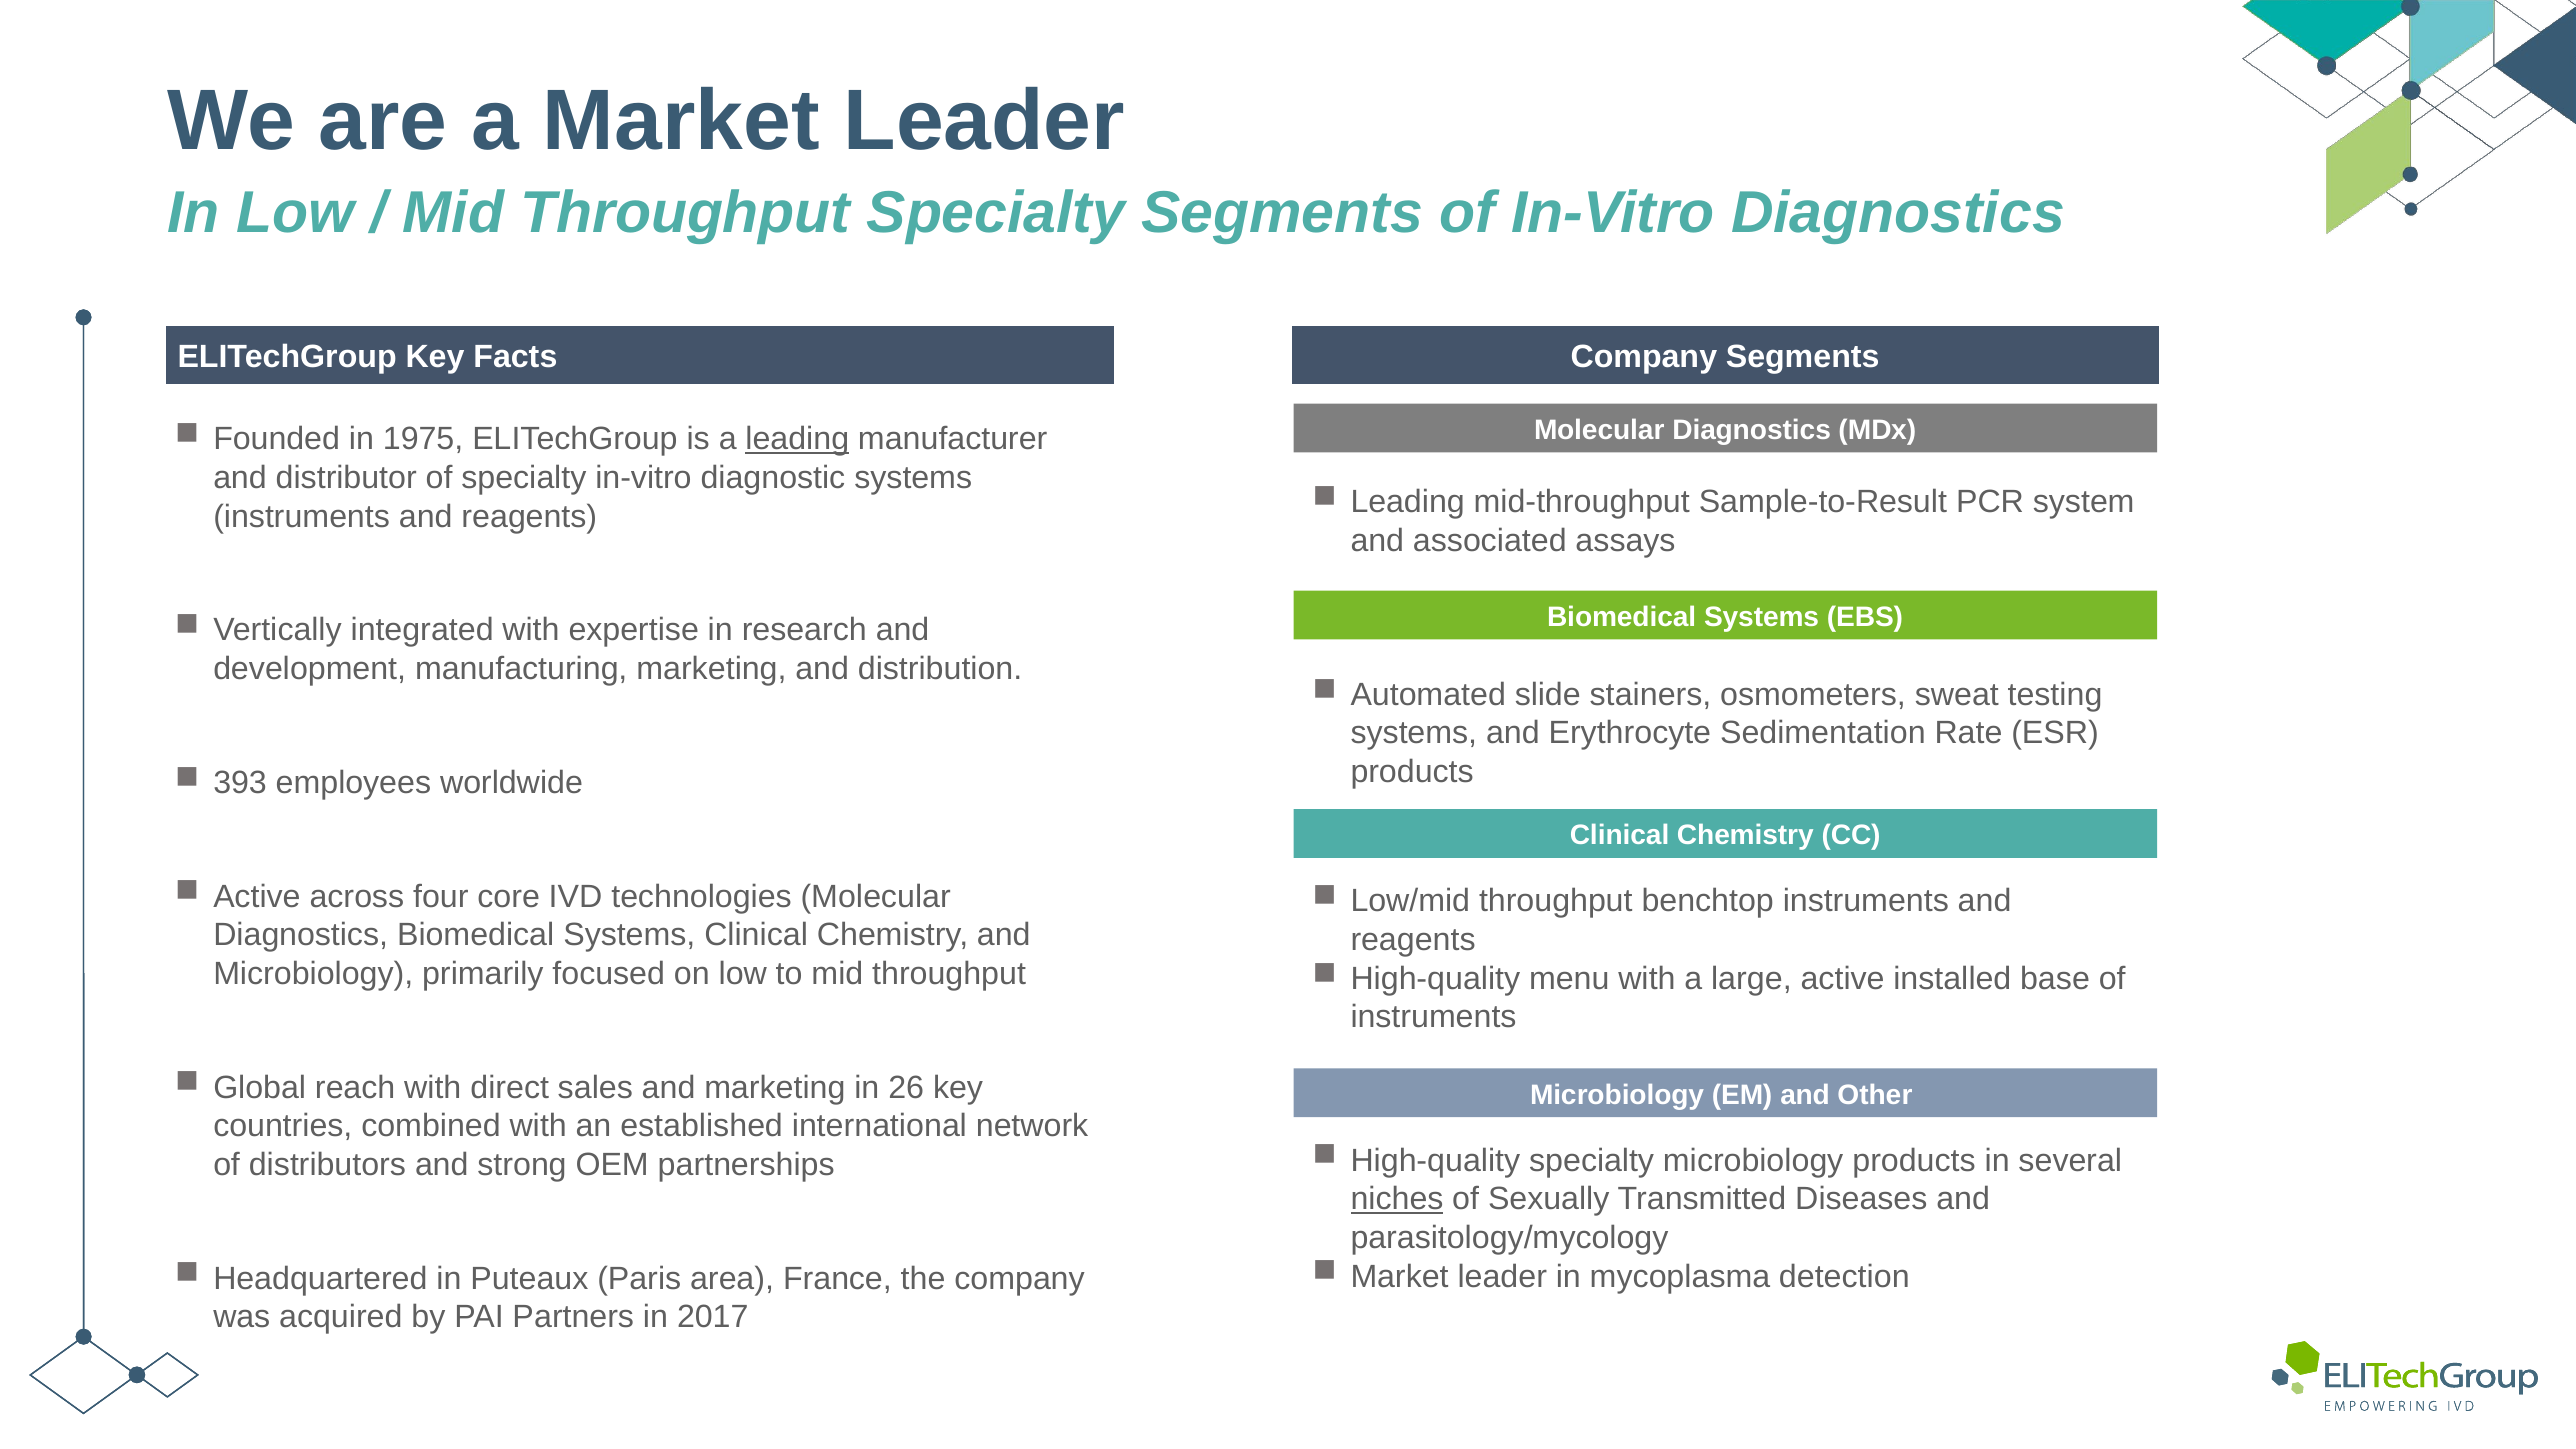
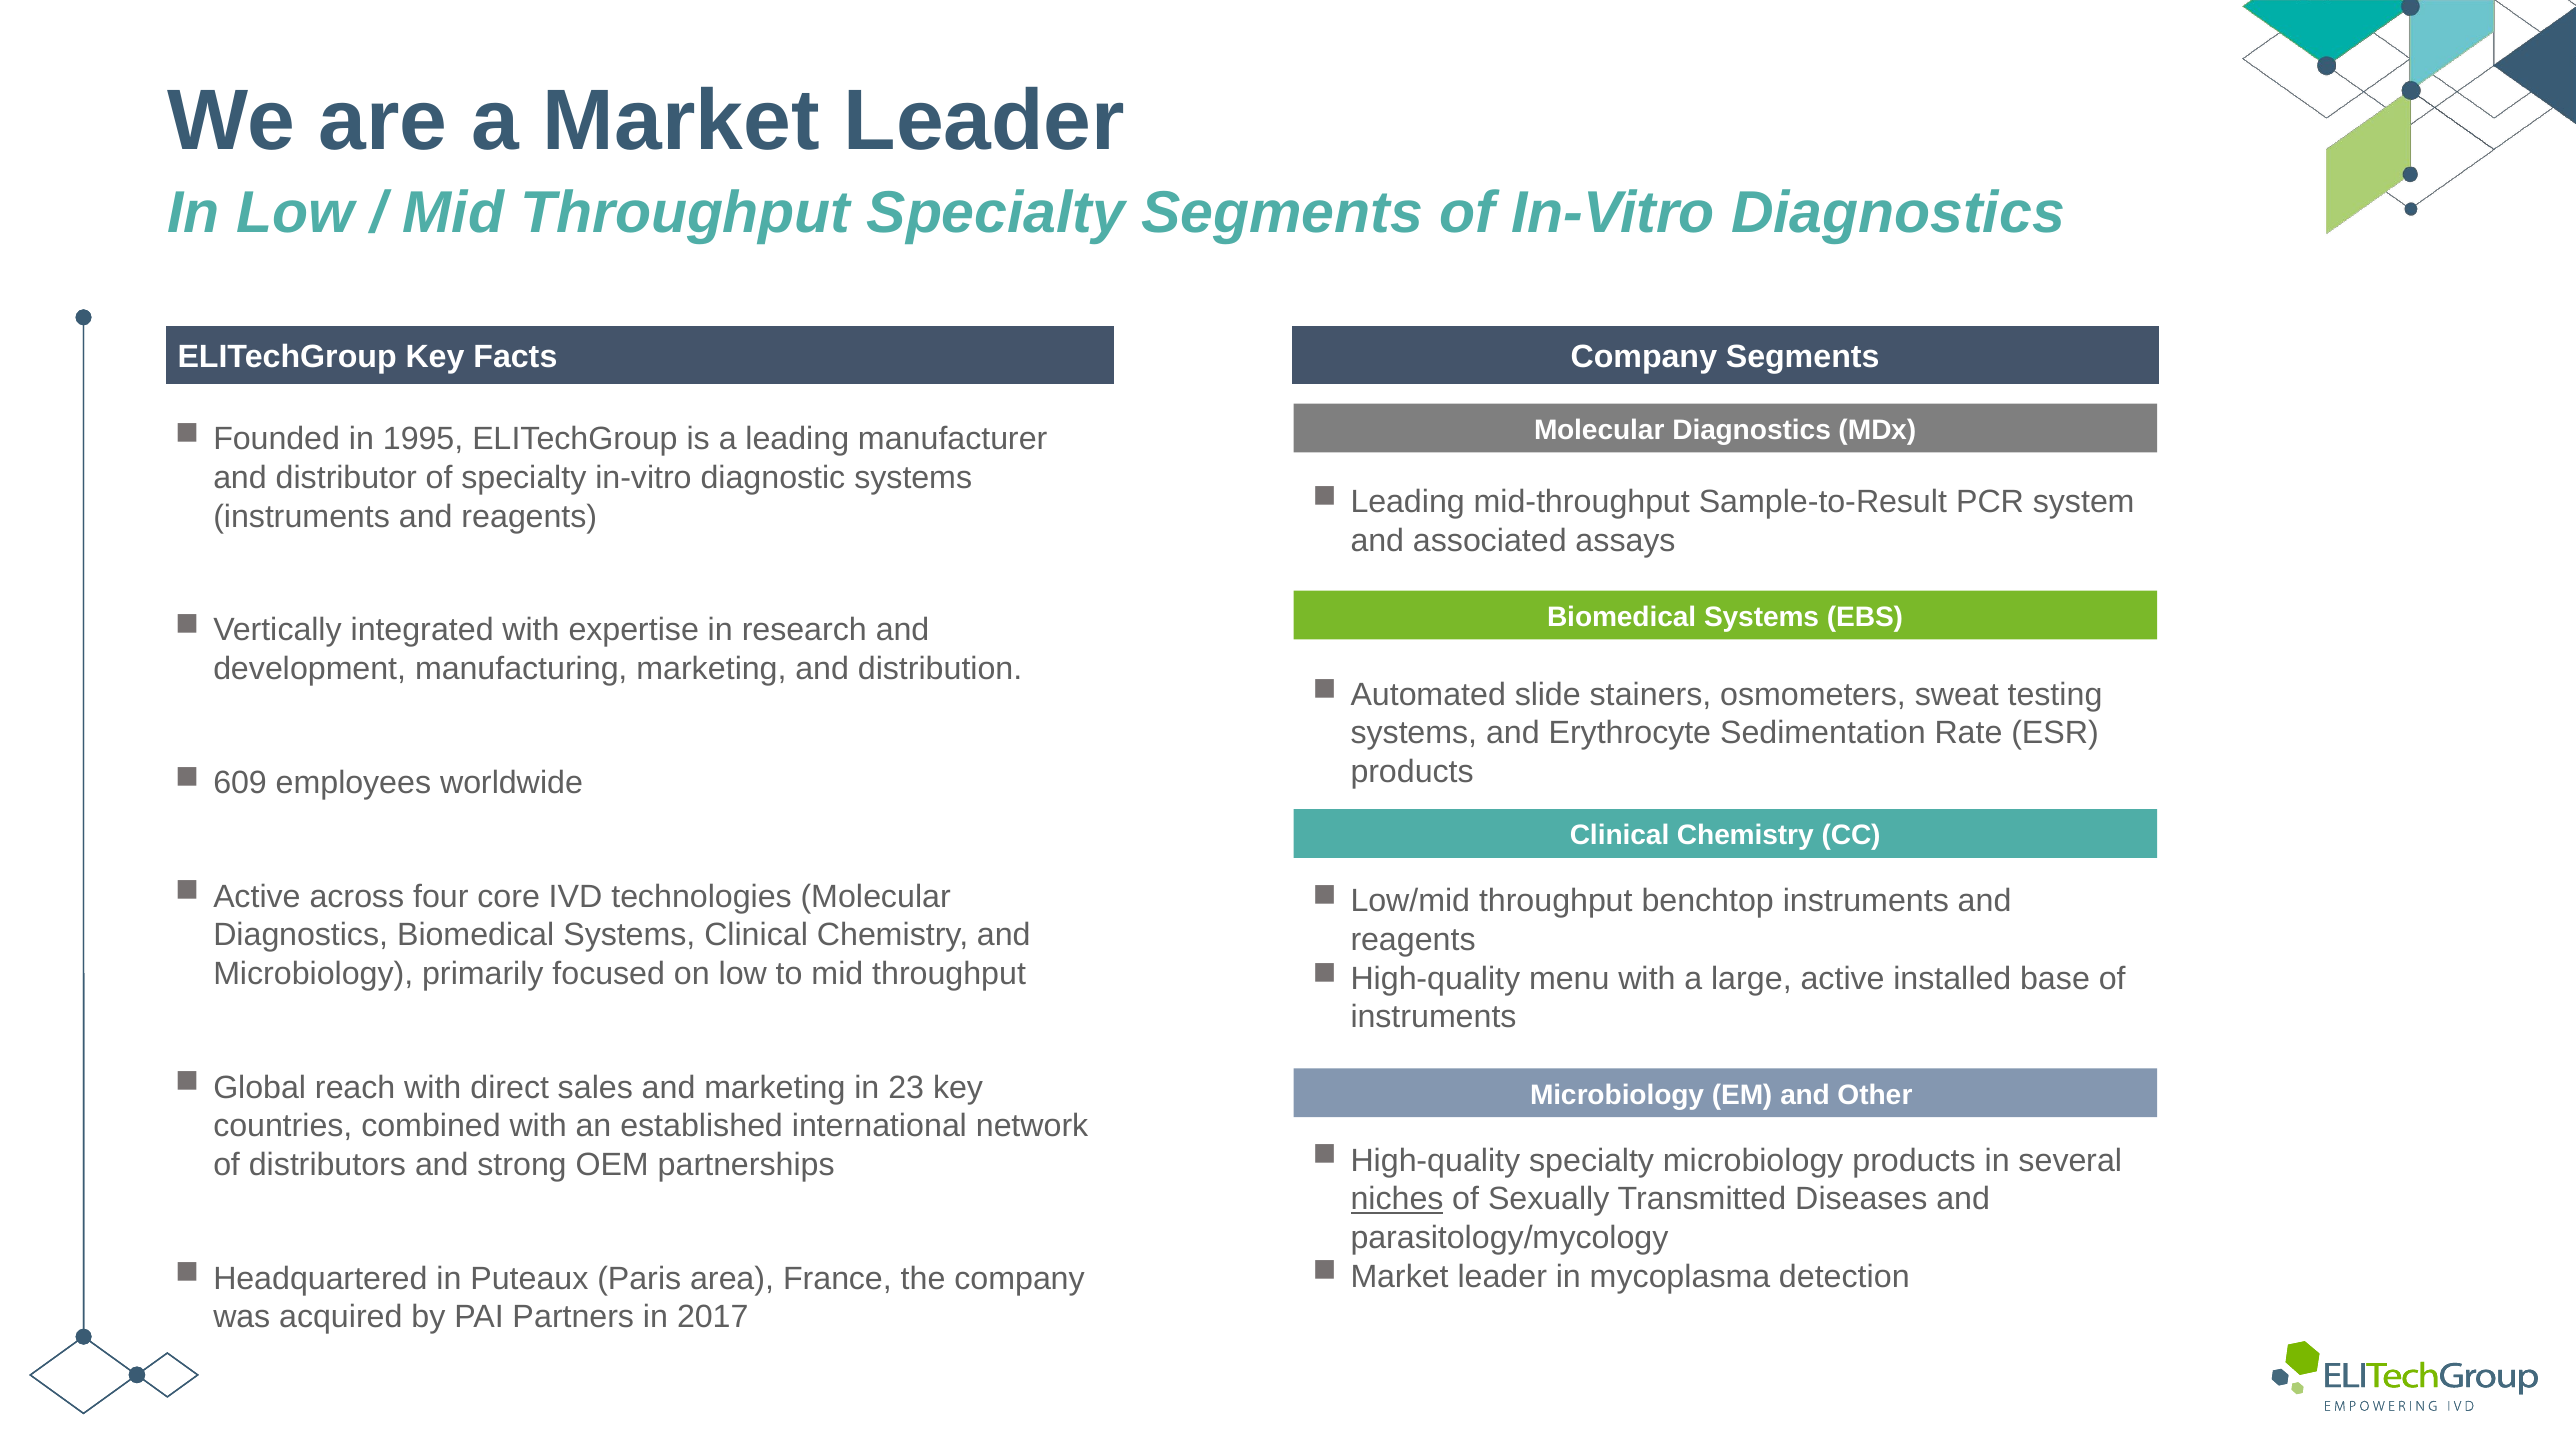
1975: 1975 -> 1995
leading at (797, 439) underline: present -> none
393: 393 -> 609
26: 26 -> 23
